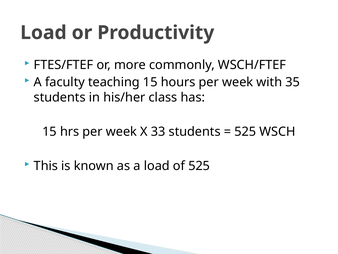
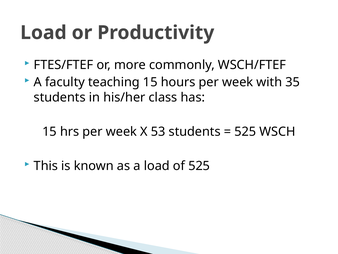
33: 33 -> 53
